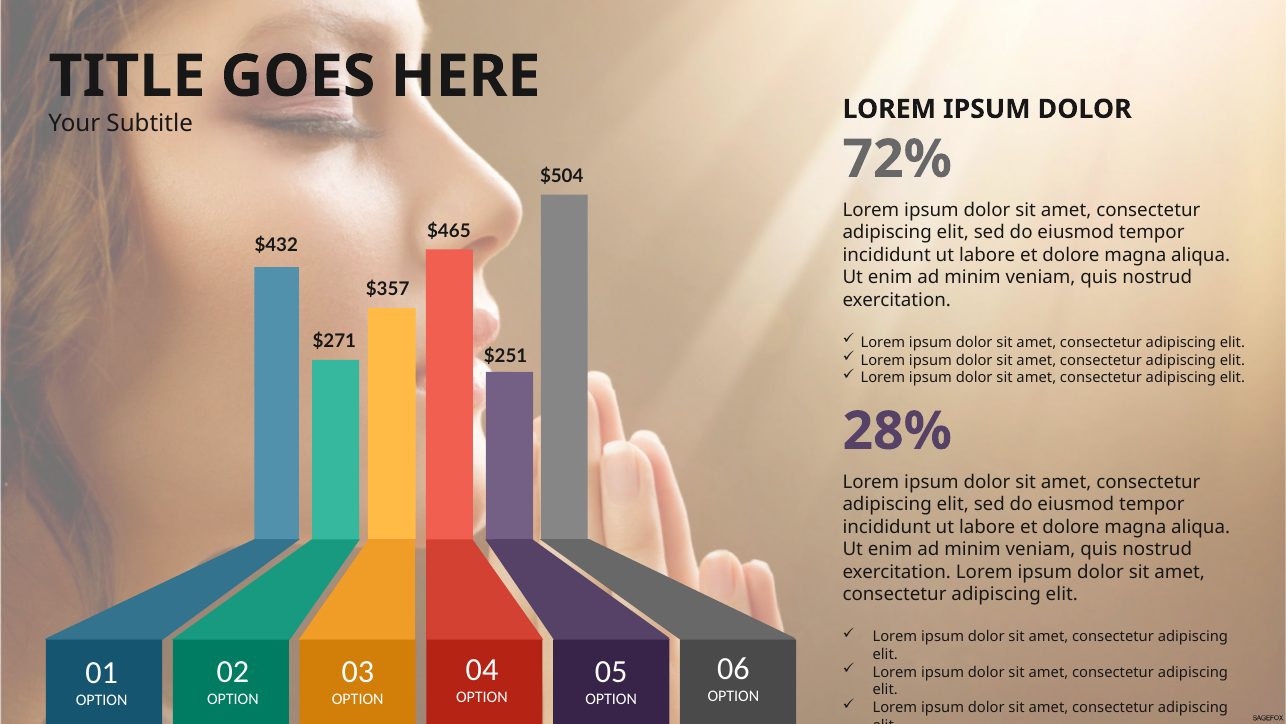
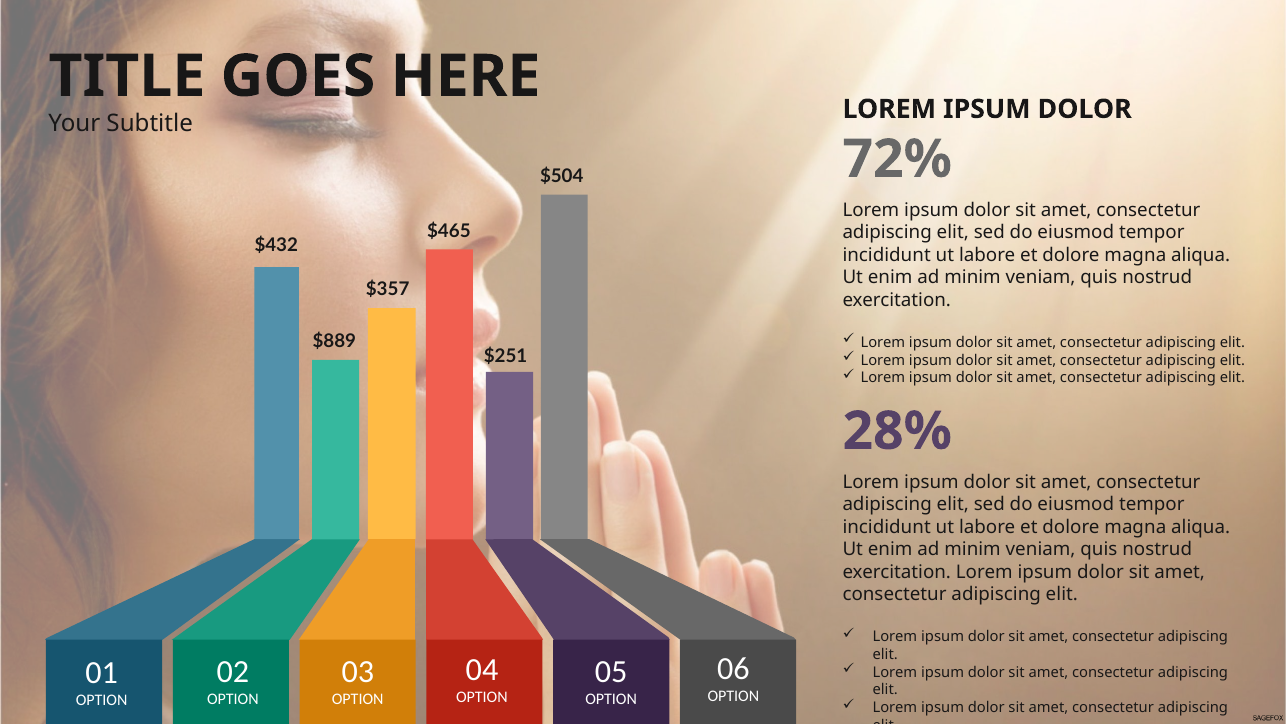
$271: $271 -> $889
